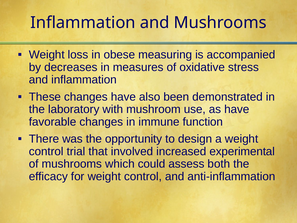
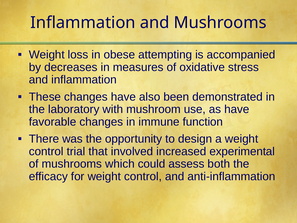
measuring: measuring -> attempting
